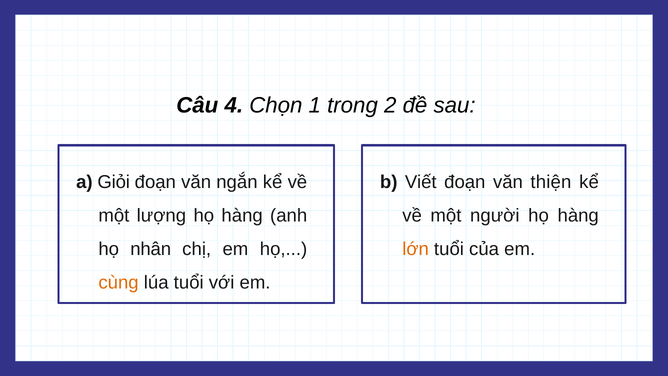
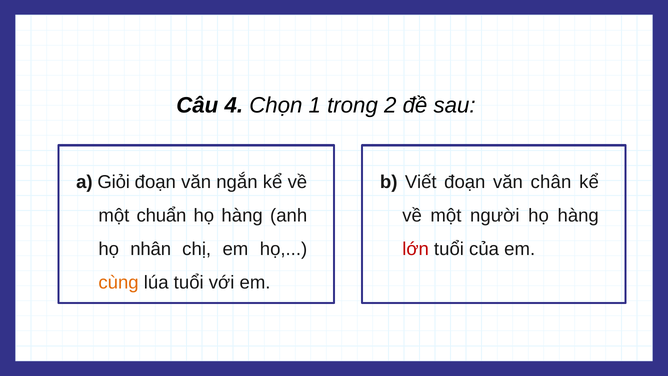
thiện: thiện -> chân
lượng: lượng -> chuẩn
lớn colour: orange -> red
